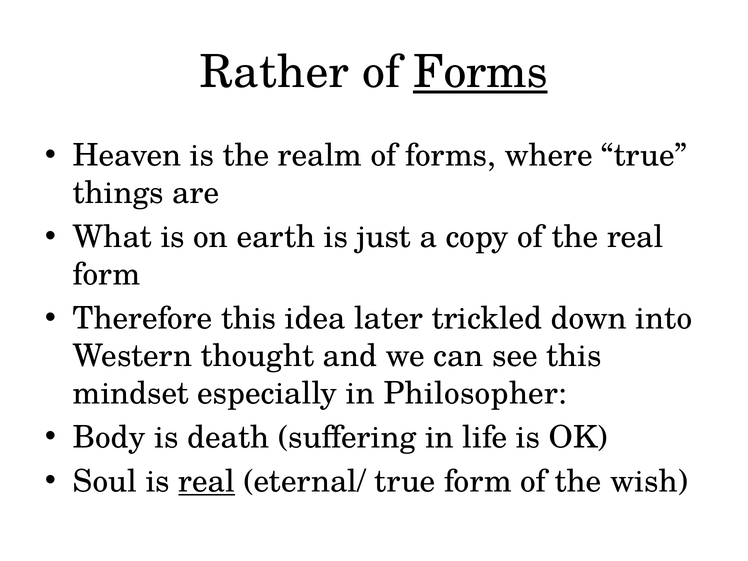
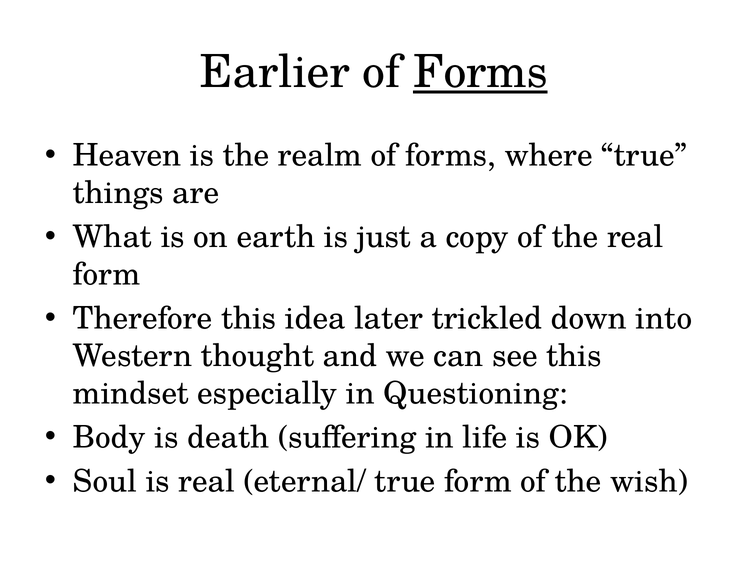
Rather: Rather -> Earlier
Philosopher: Philosopher -> Questioning
real at (207, 481) underline: present -> none
